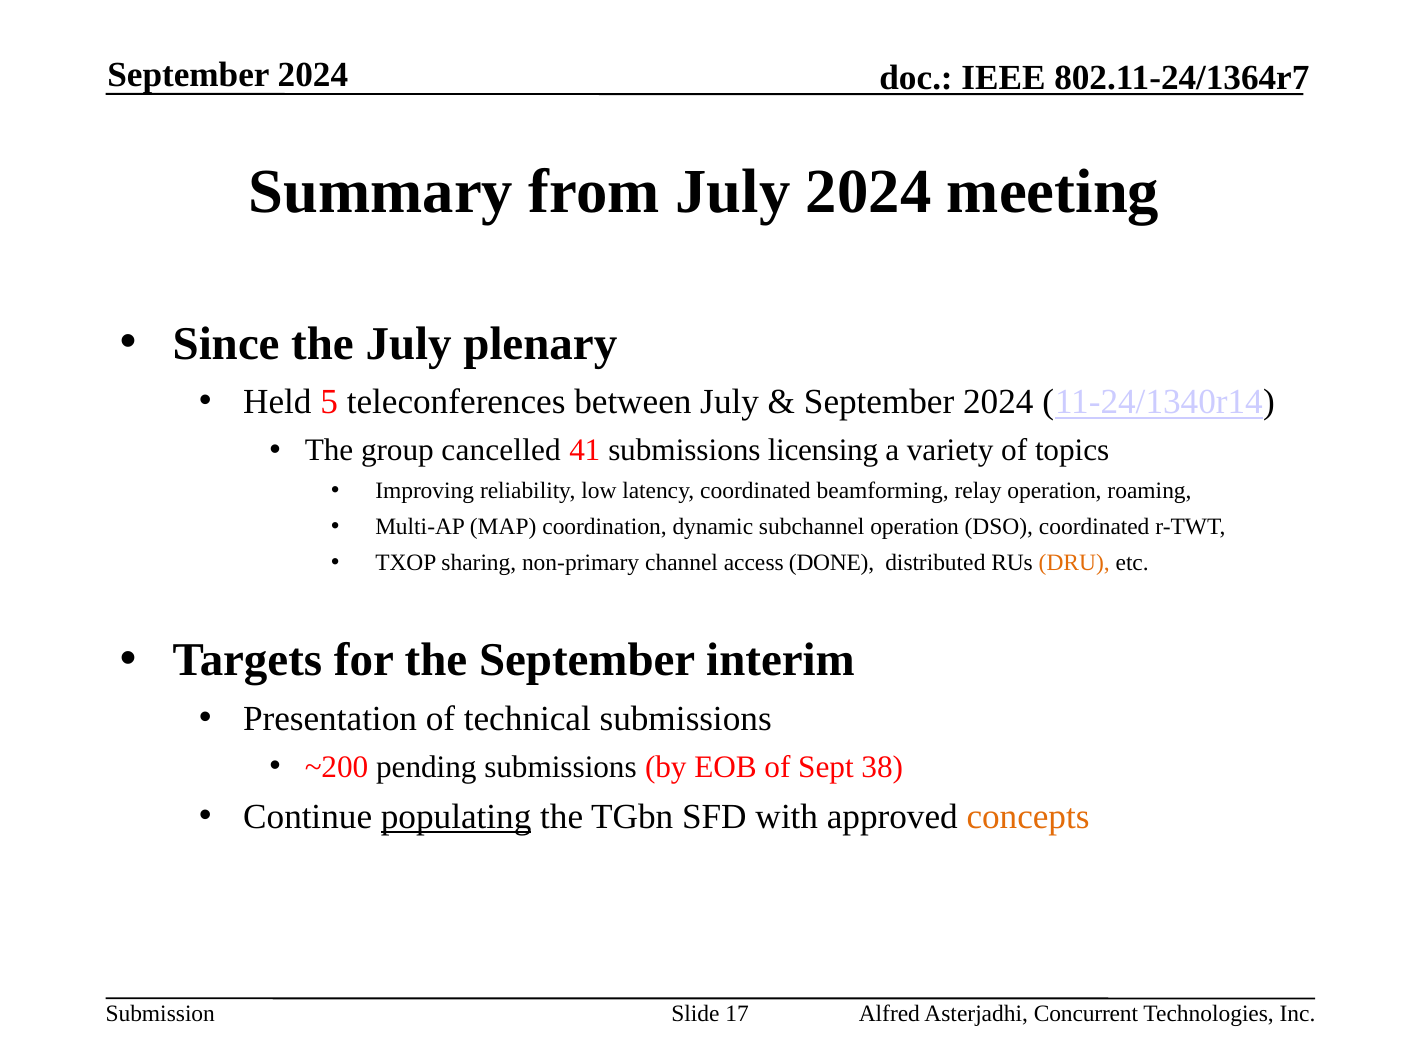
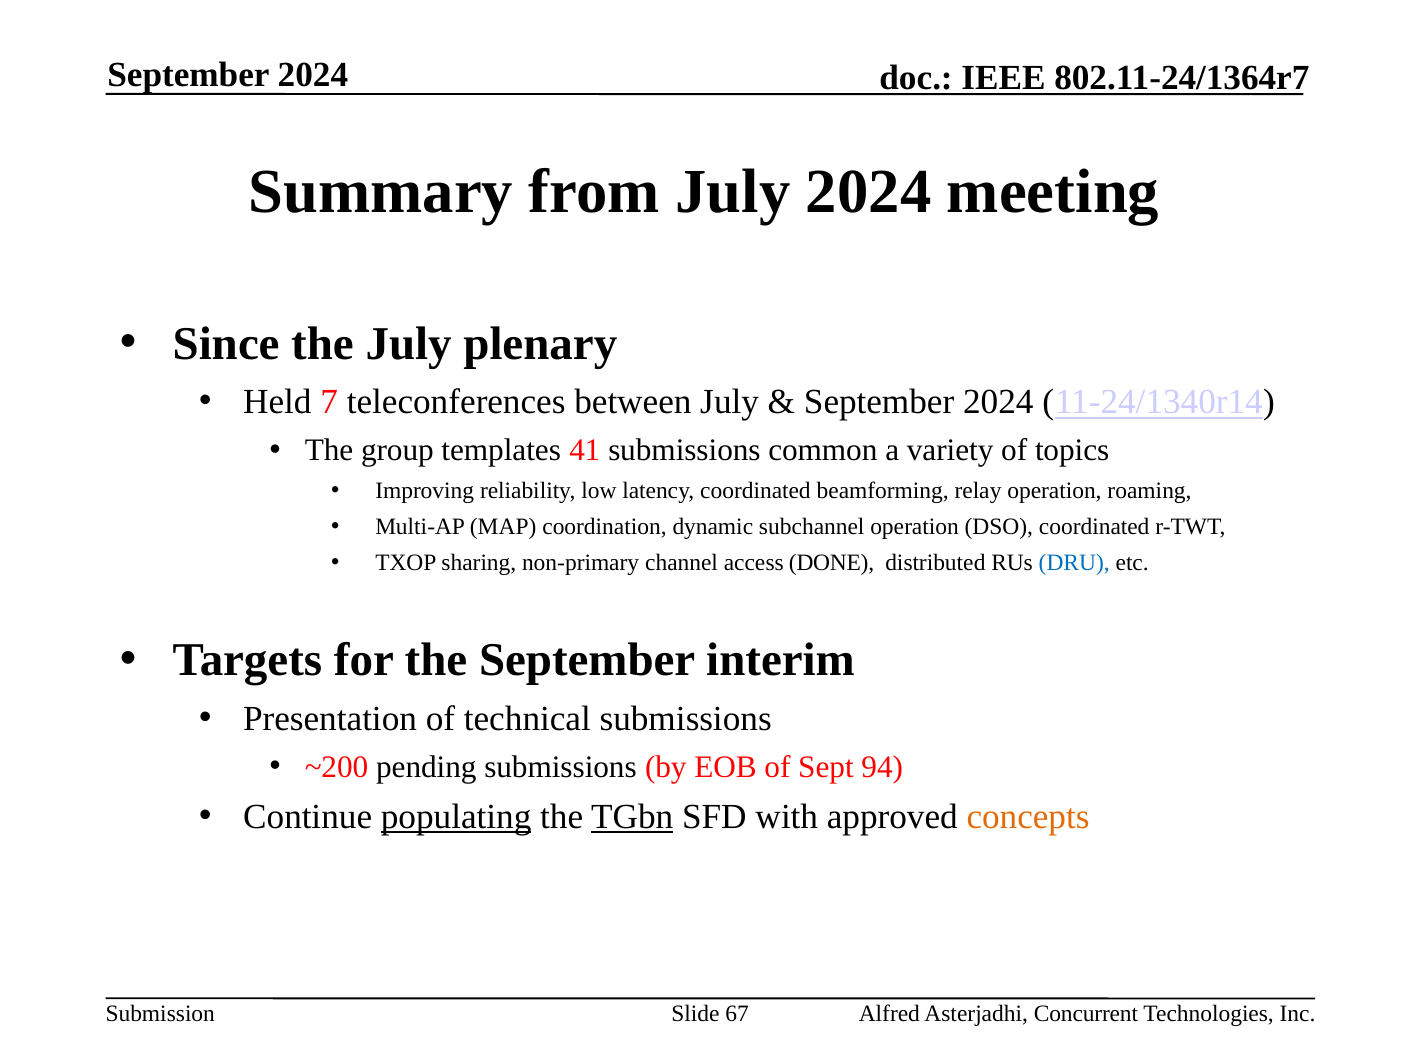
5: 5 -> 7
cancelled: cancelled -> templates
licensing: licensing -> common
DRU colour: orange -> blue
38: 38 -> 94
TGbn underline: none -> present
17: 17 -> 67
